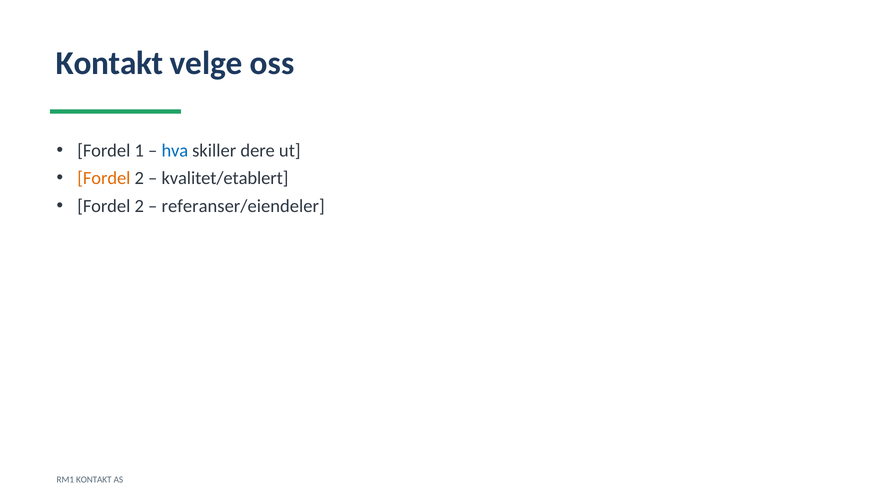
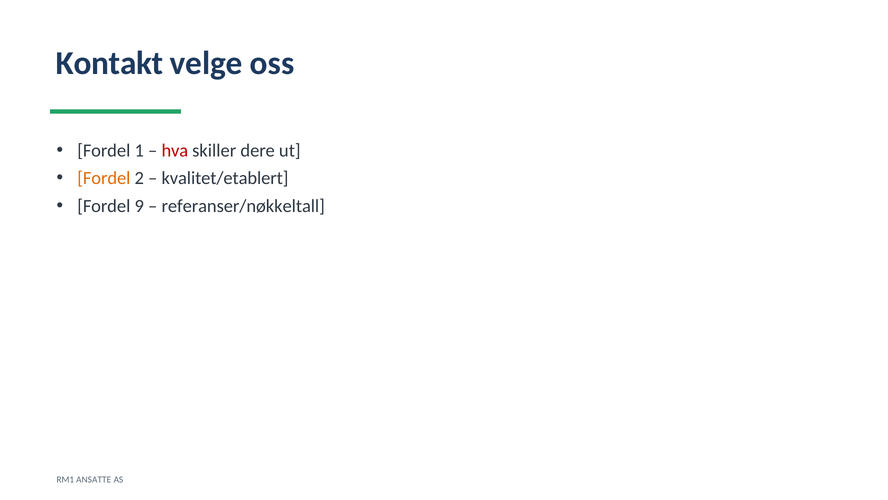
hva colour: blue -> red
2 at (139, 206): 2 -> 9
referanser/eiendeler: referanser/eiendeler -> referanser/nøkkeltall
RM1 KONTAKT: KONTAKT -> ANSATTE
